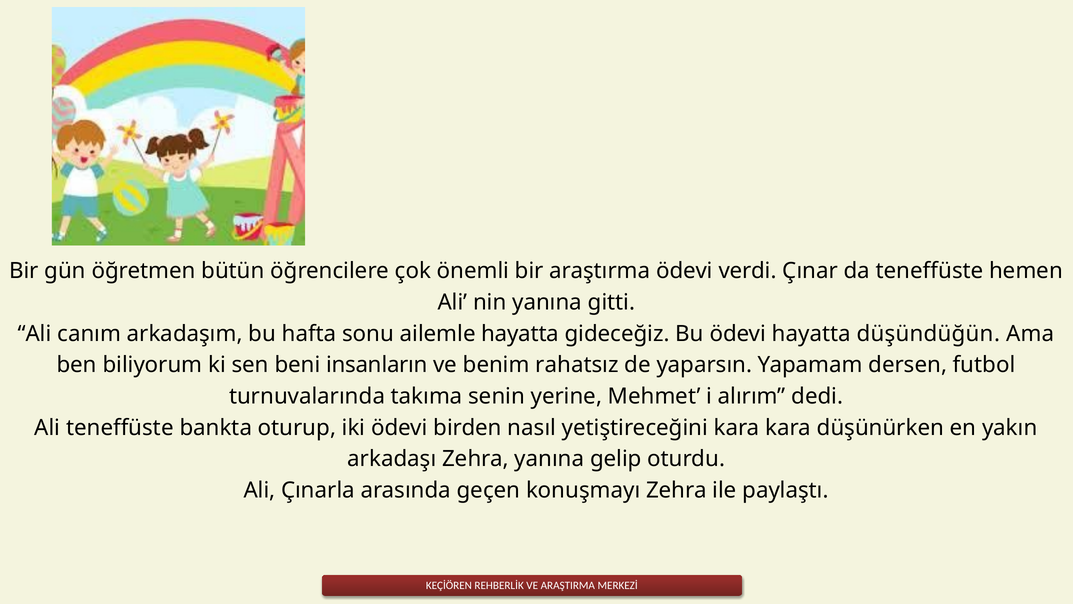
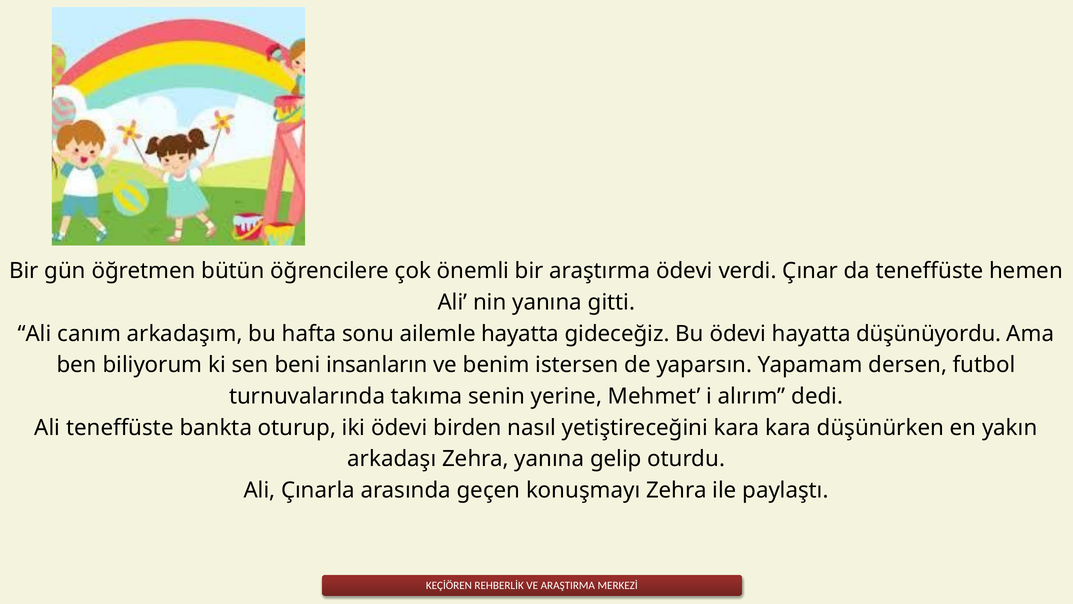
düşündüğün: düşündüğün -> düşünüyordu
rahatsız: rahatsız -> istersen
